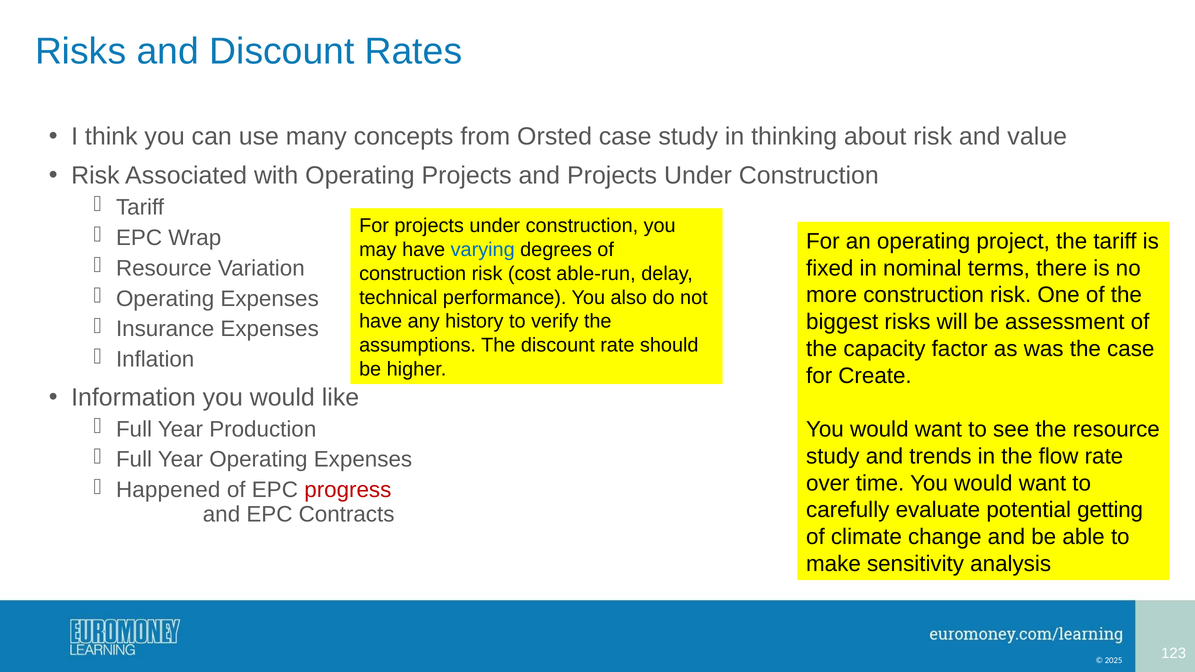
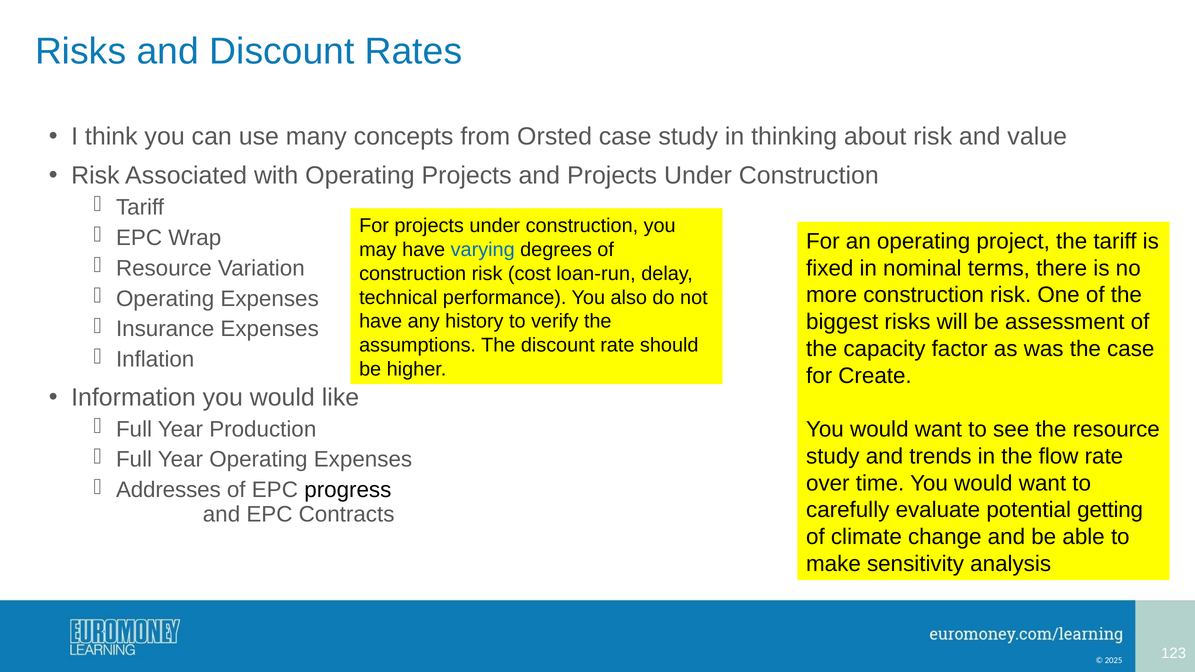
able-run: able-run -> loan-run
Happened: Happened -> Addresses
progress colour: red -> black
